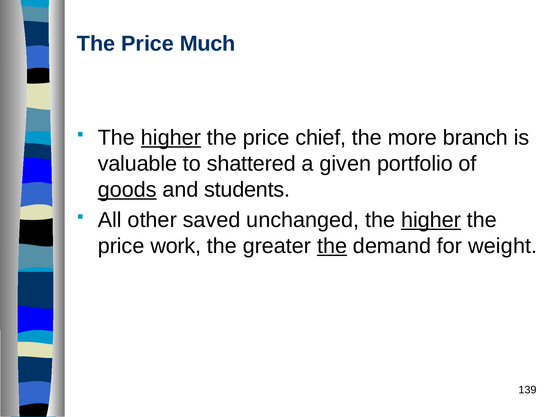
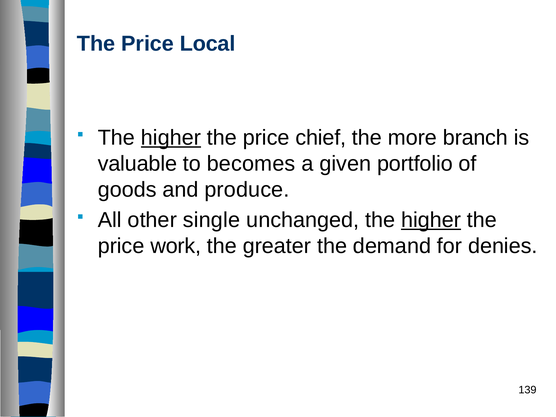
Much: Much -> Local
shattered: shattered -> becomes
goods underline: present -> none
students: students -> produce
saved: saved -> single
the at (332, 246) underline: present -> none
weight: weight -> denies
